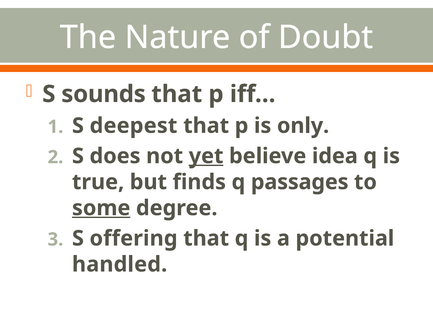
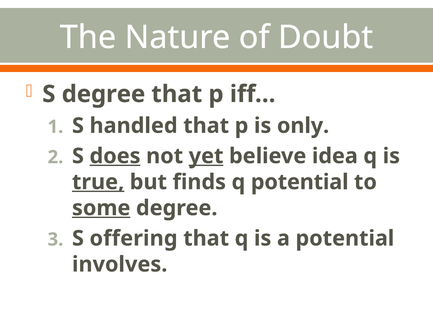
S sounds: sounds -> degree
deepest: deepest -> handled
does underline: none -> present
true underline: none -> present
q passages: passages -> potential
handled: handled -> involves
